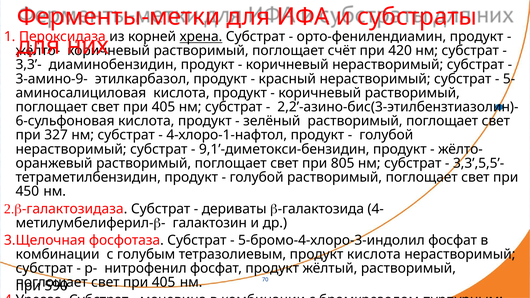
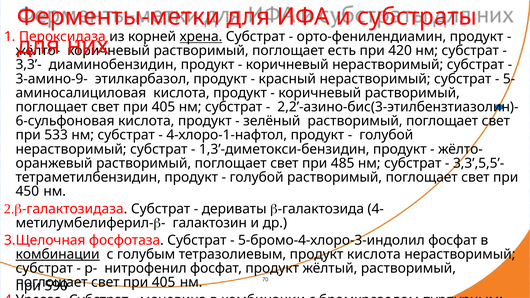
счёт: счёт -> есть
327: 327 -> 533
9,1’-диметокси-бензидин: 9,1’-диметокси-бензидин -> 1,3’-диметокси-бензидин
805: 805 -> 485
комбинации at (58, 254) underline: none -> present
